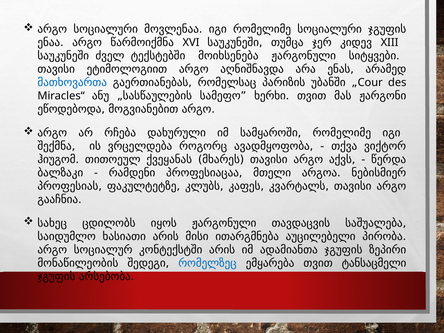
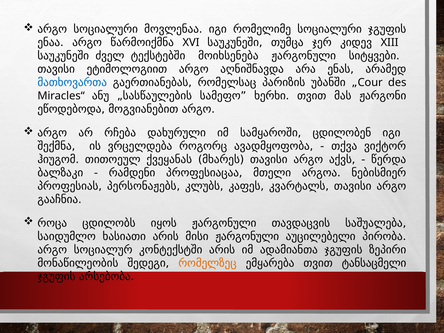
სამყაროში რომელიმე: რომელიმე -> ცდილობენ
ფაკულტეტზე: ფაკულტეტზე -> პერსონაჟებს
სახეც: სახეც -> როცა
მისი ითარგმნება: ითარგმნება -> ჟარგონული
რომელზეც colour: blue -> orange
